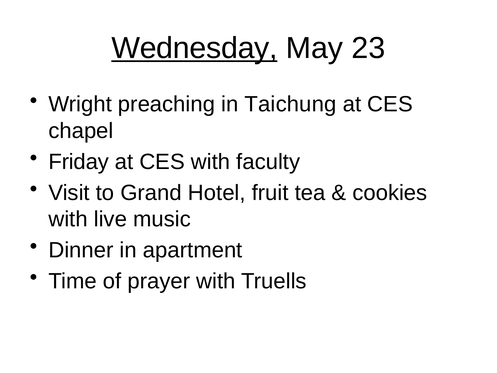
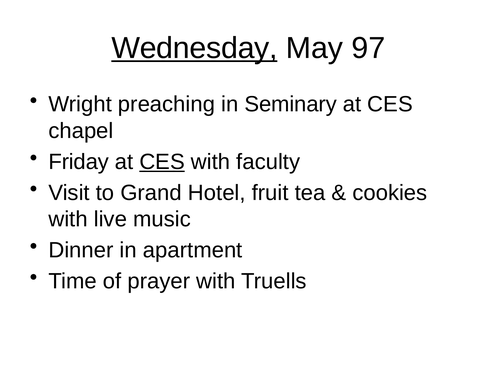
23: 23 -> 97
Taichung: Taichung -> Seminary
CES at (162, 162) underline: none -> present
